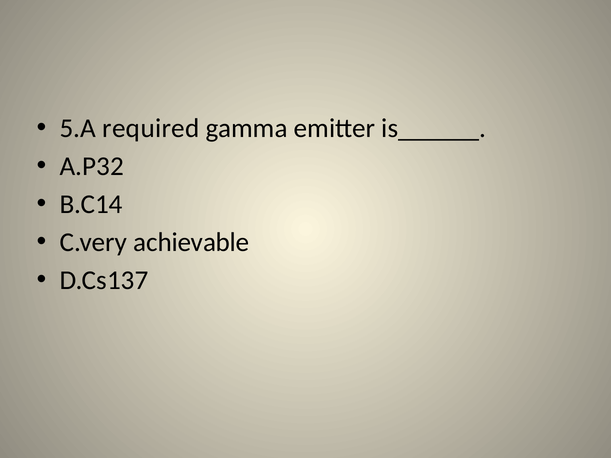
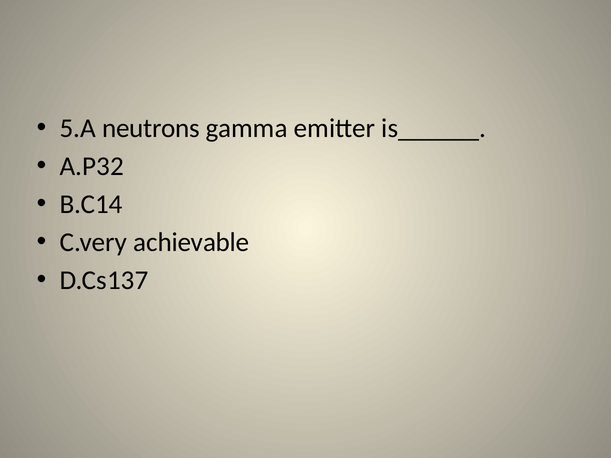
required: required -> neutrons
